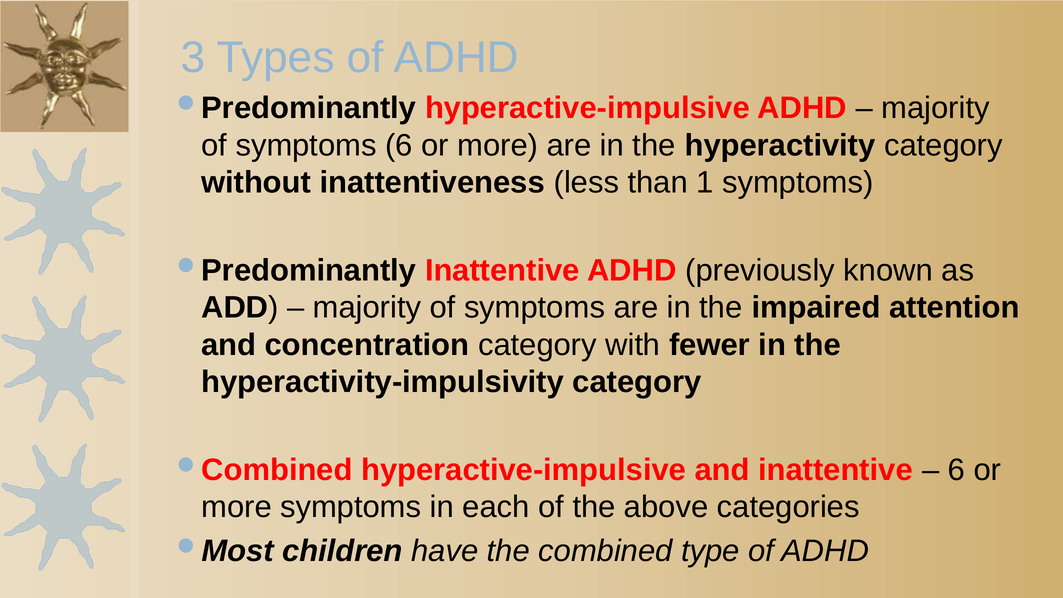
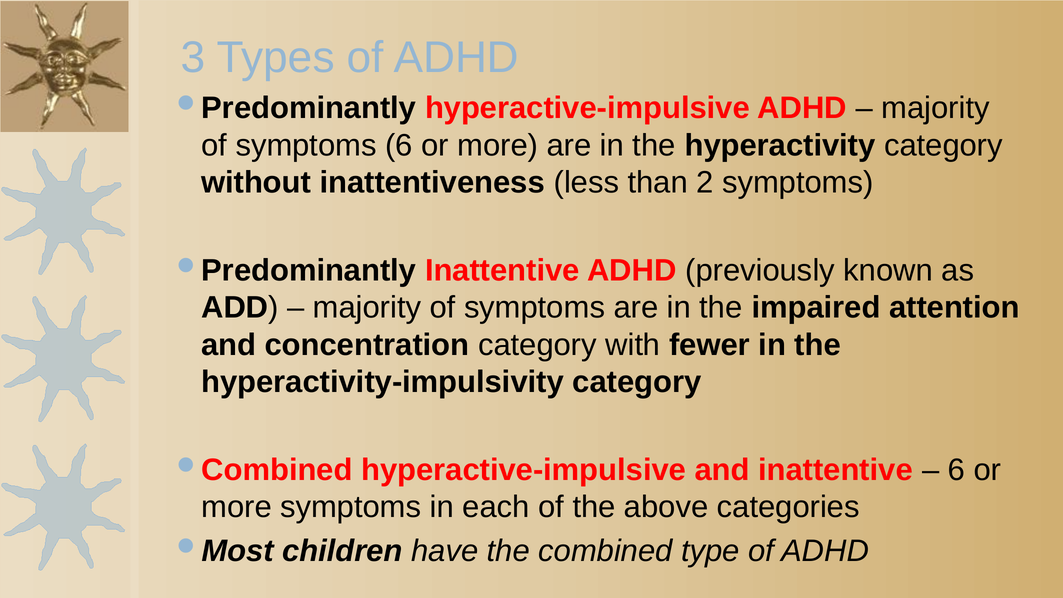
1: 1 -> 2
